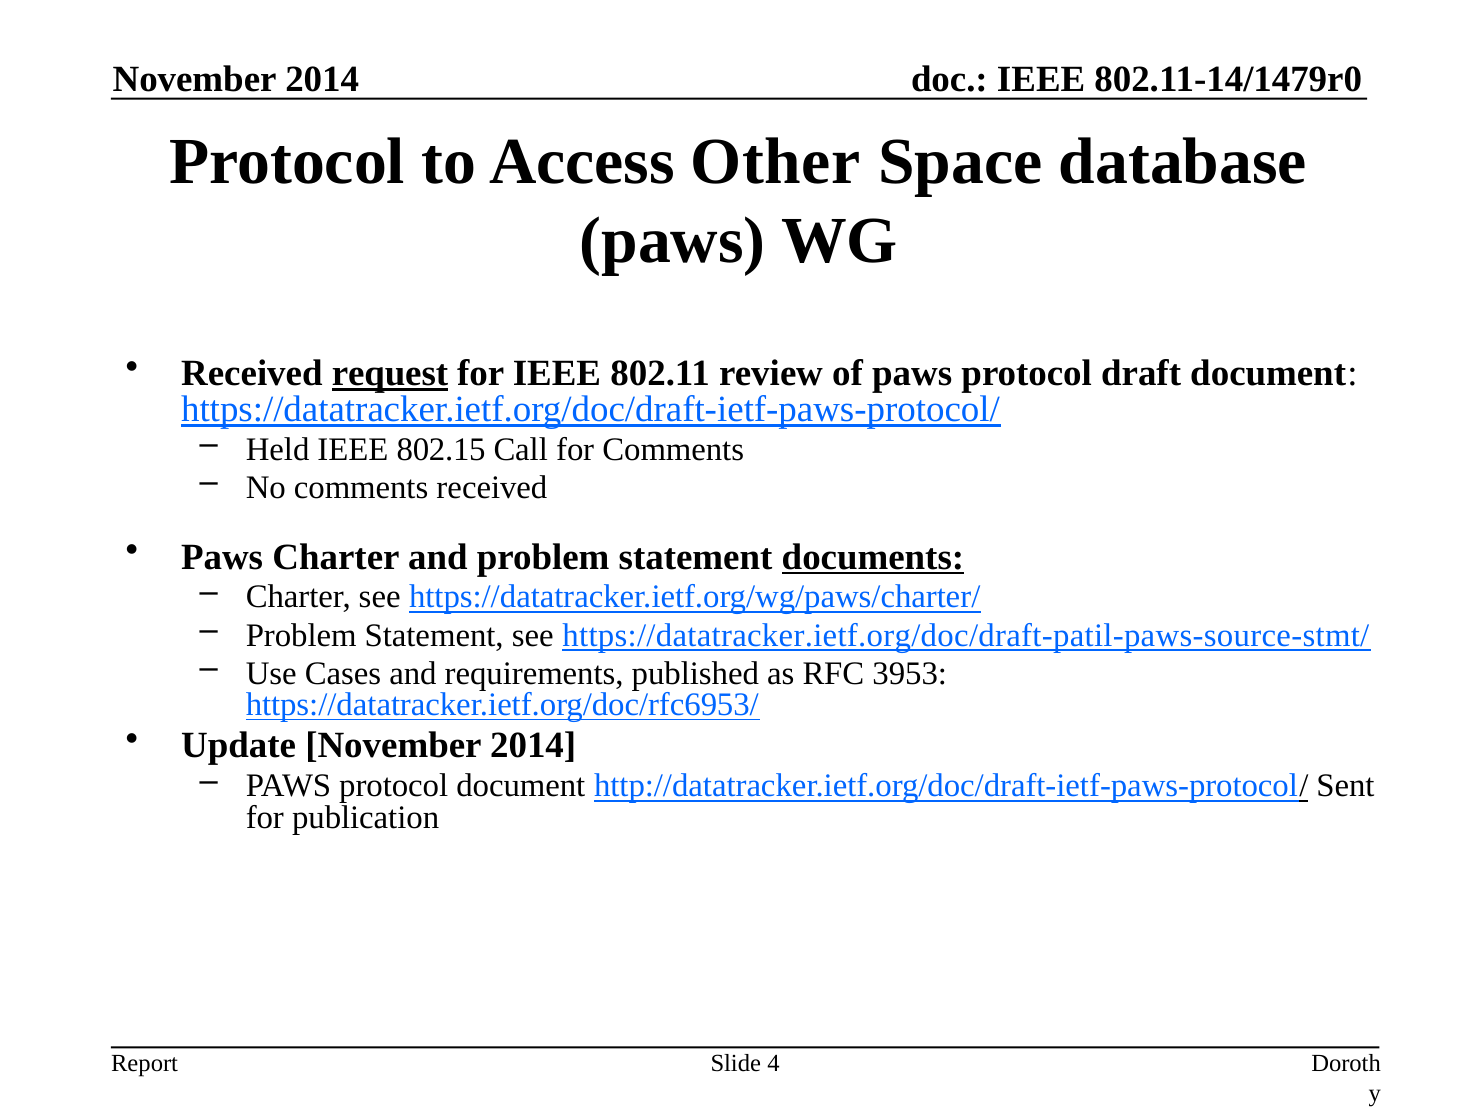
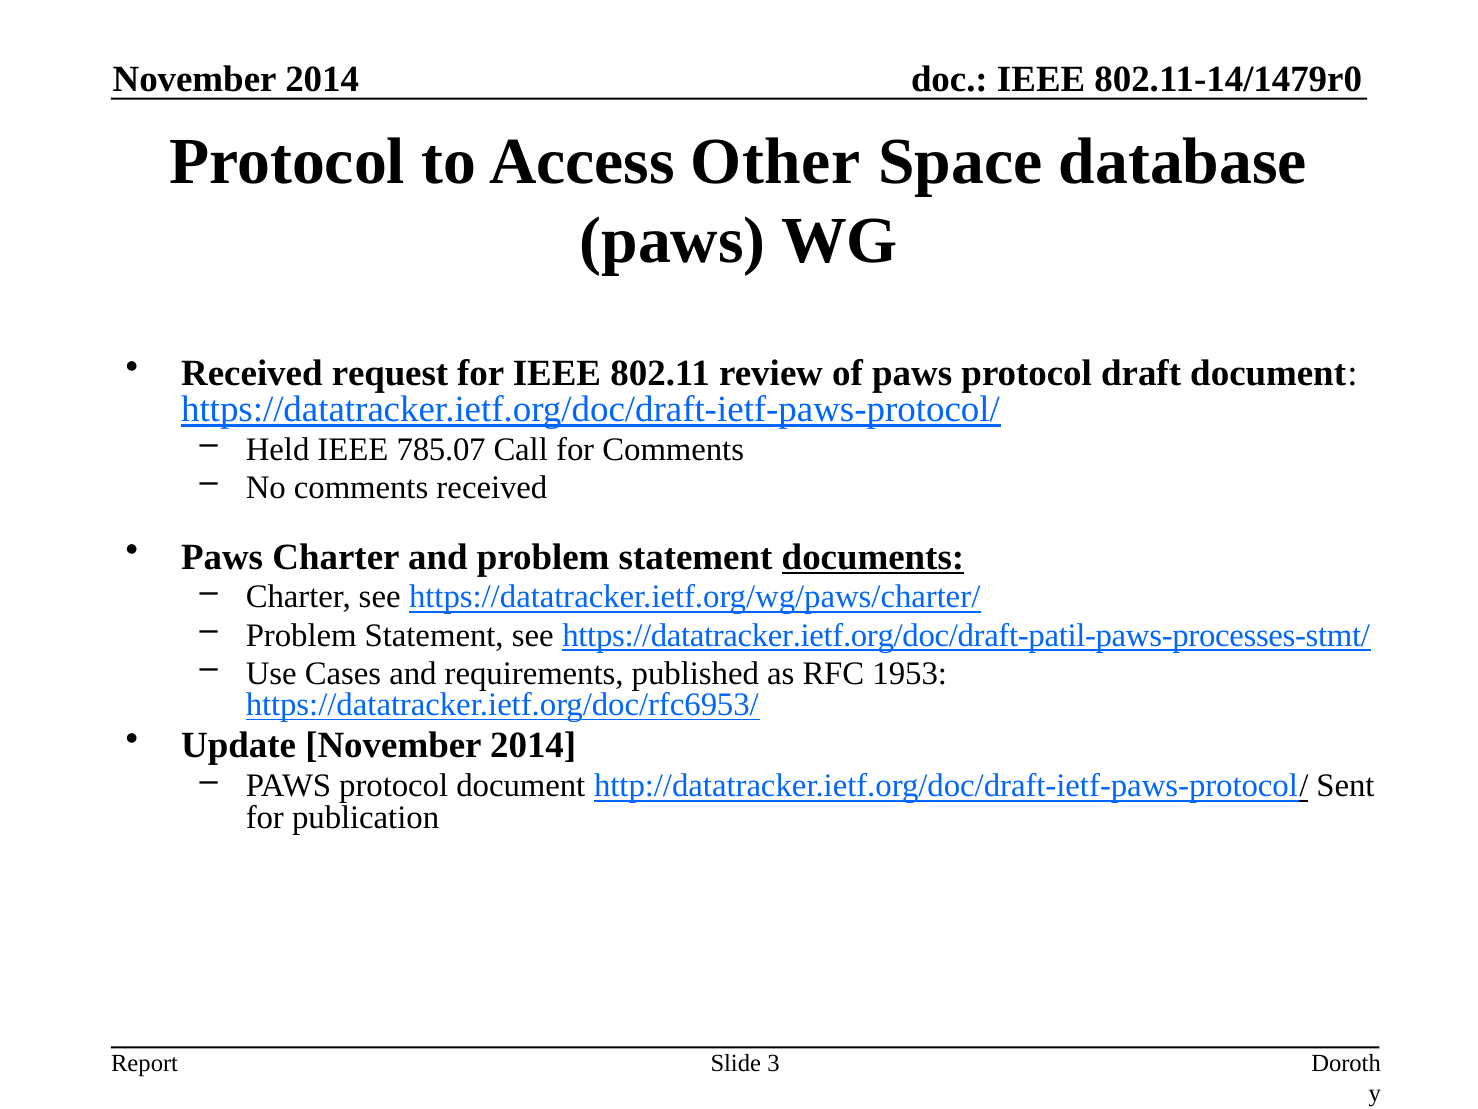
request underline: present -> none
802.15: 802.15 -> 785.07
https://datatracker.ietf.org/doc/draft-patil-paws-source-stmt/: https://datatracker.ietf.org/doc/draft-patil-paws-source-stmt/ -> https://datatracker.ietf.org/doc/draft-patil-paws-processes-stmt/
3953: 3953 -> 1953
4: 4 -> 3
